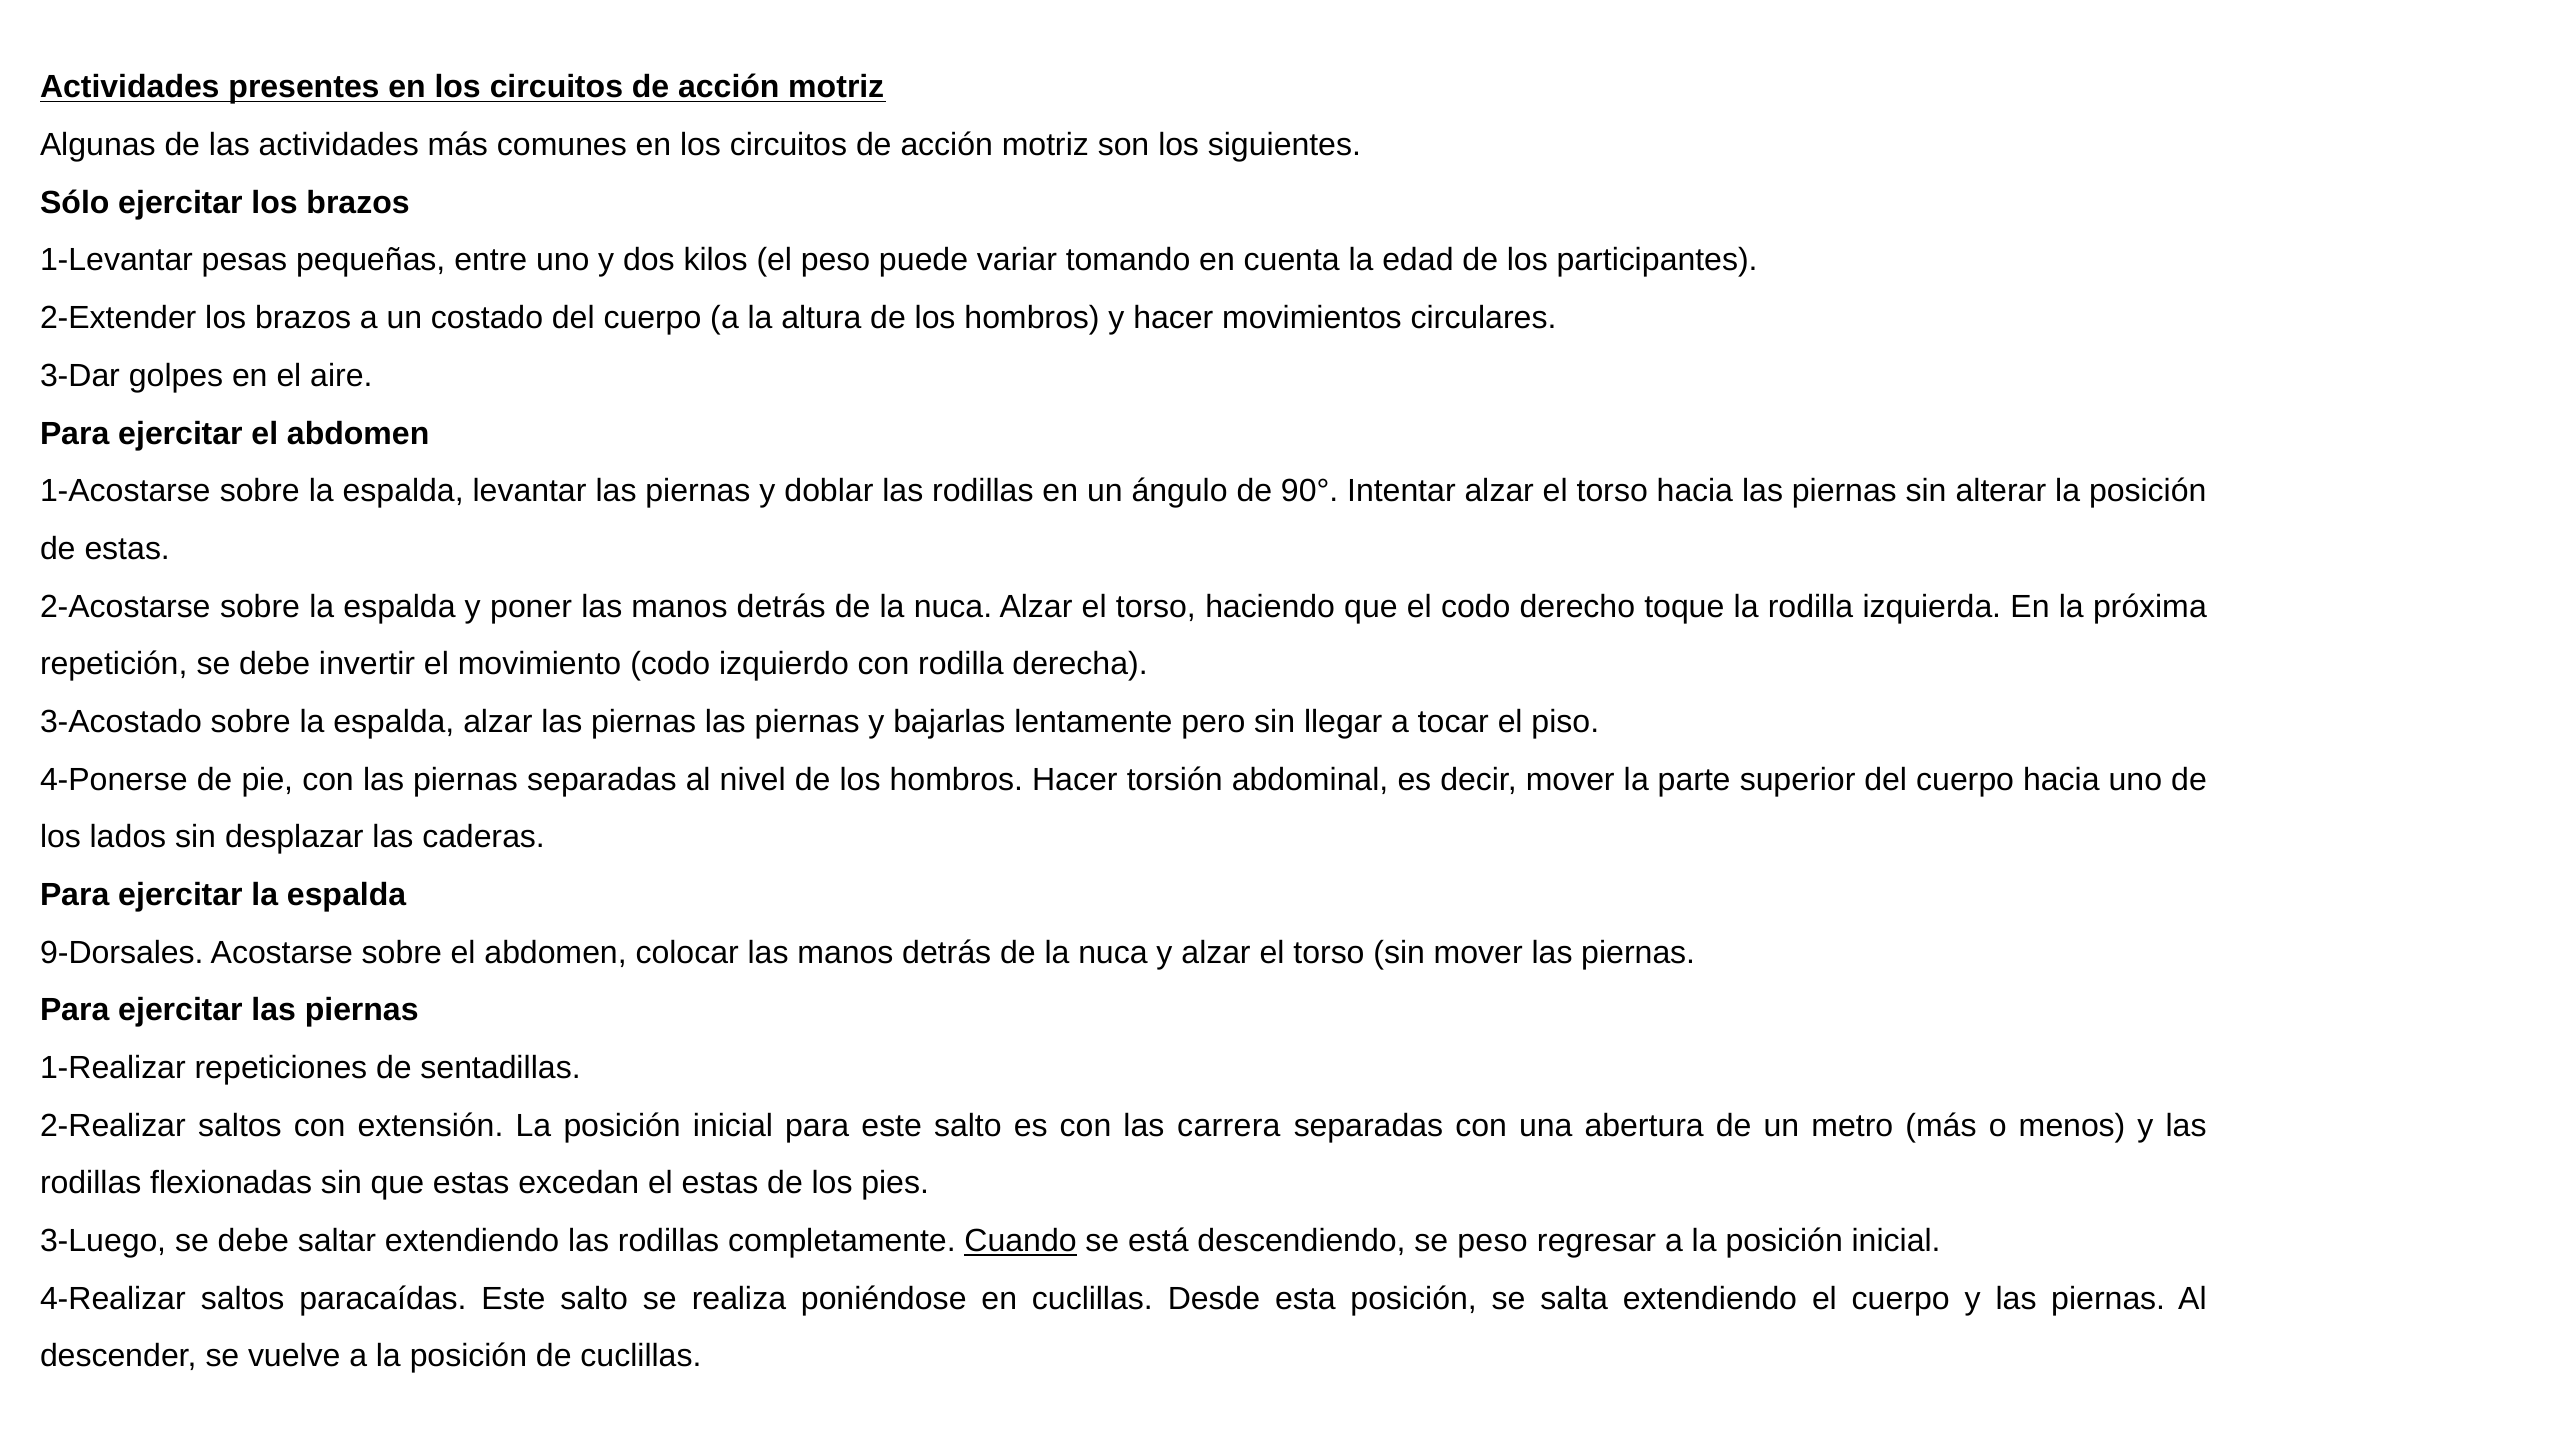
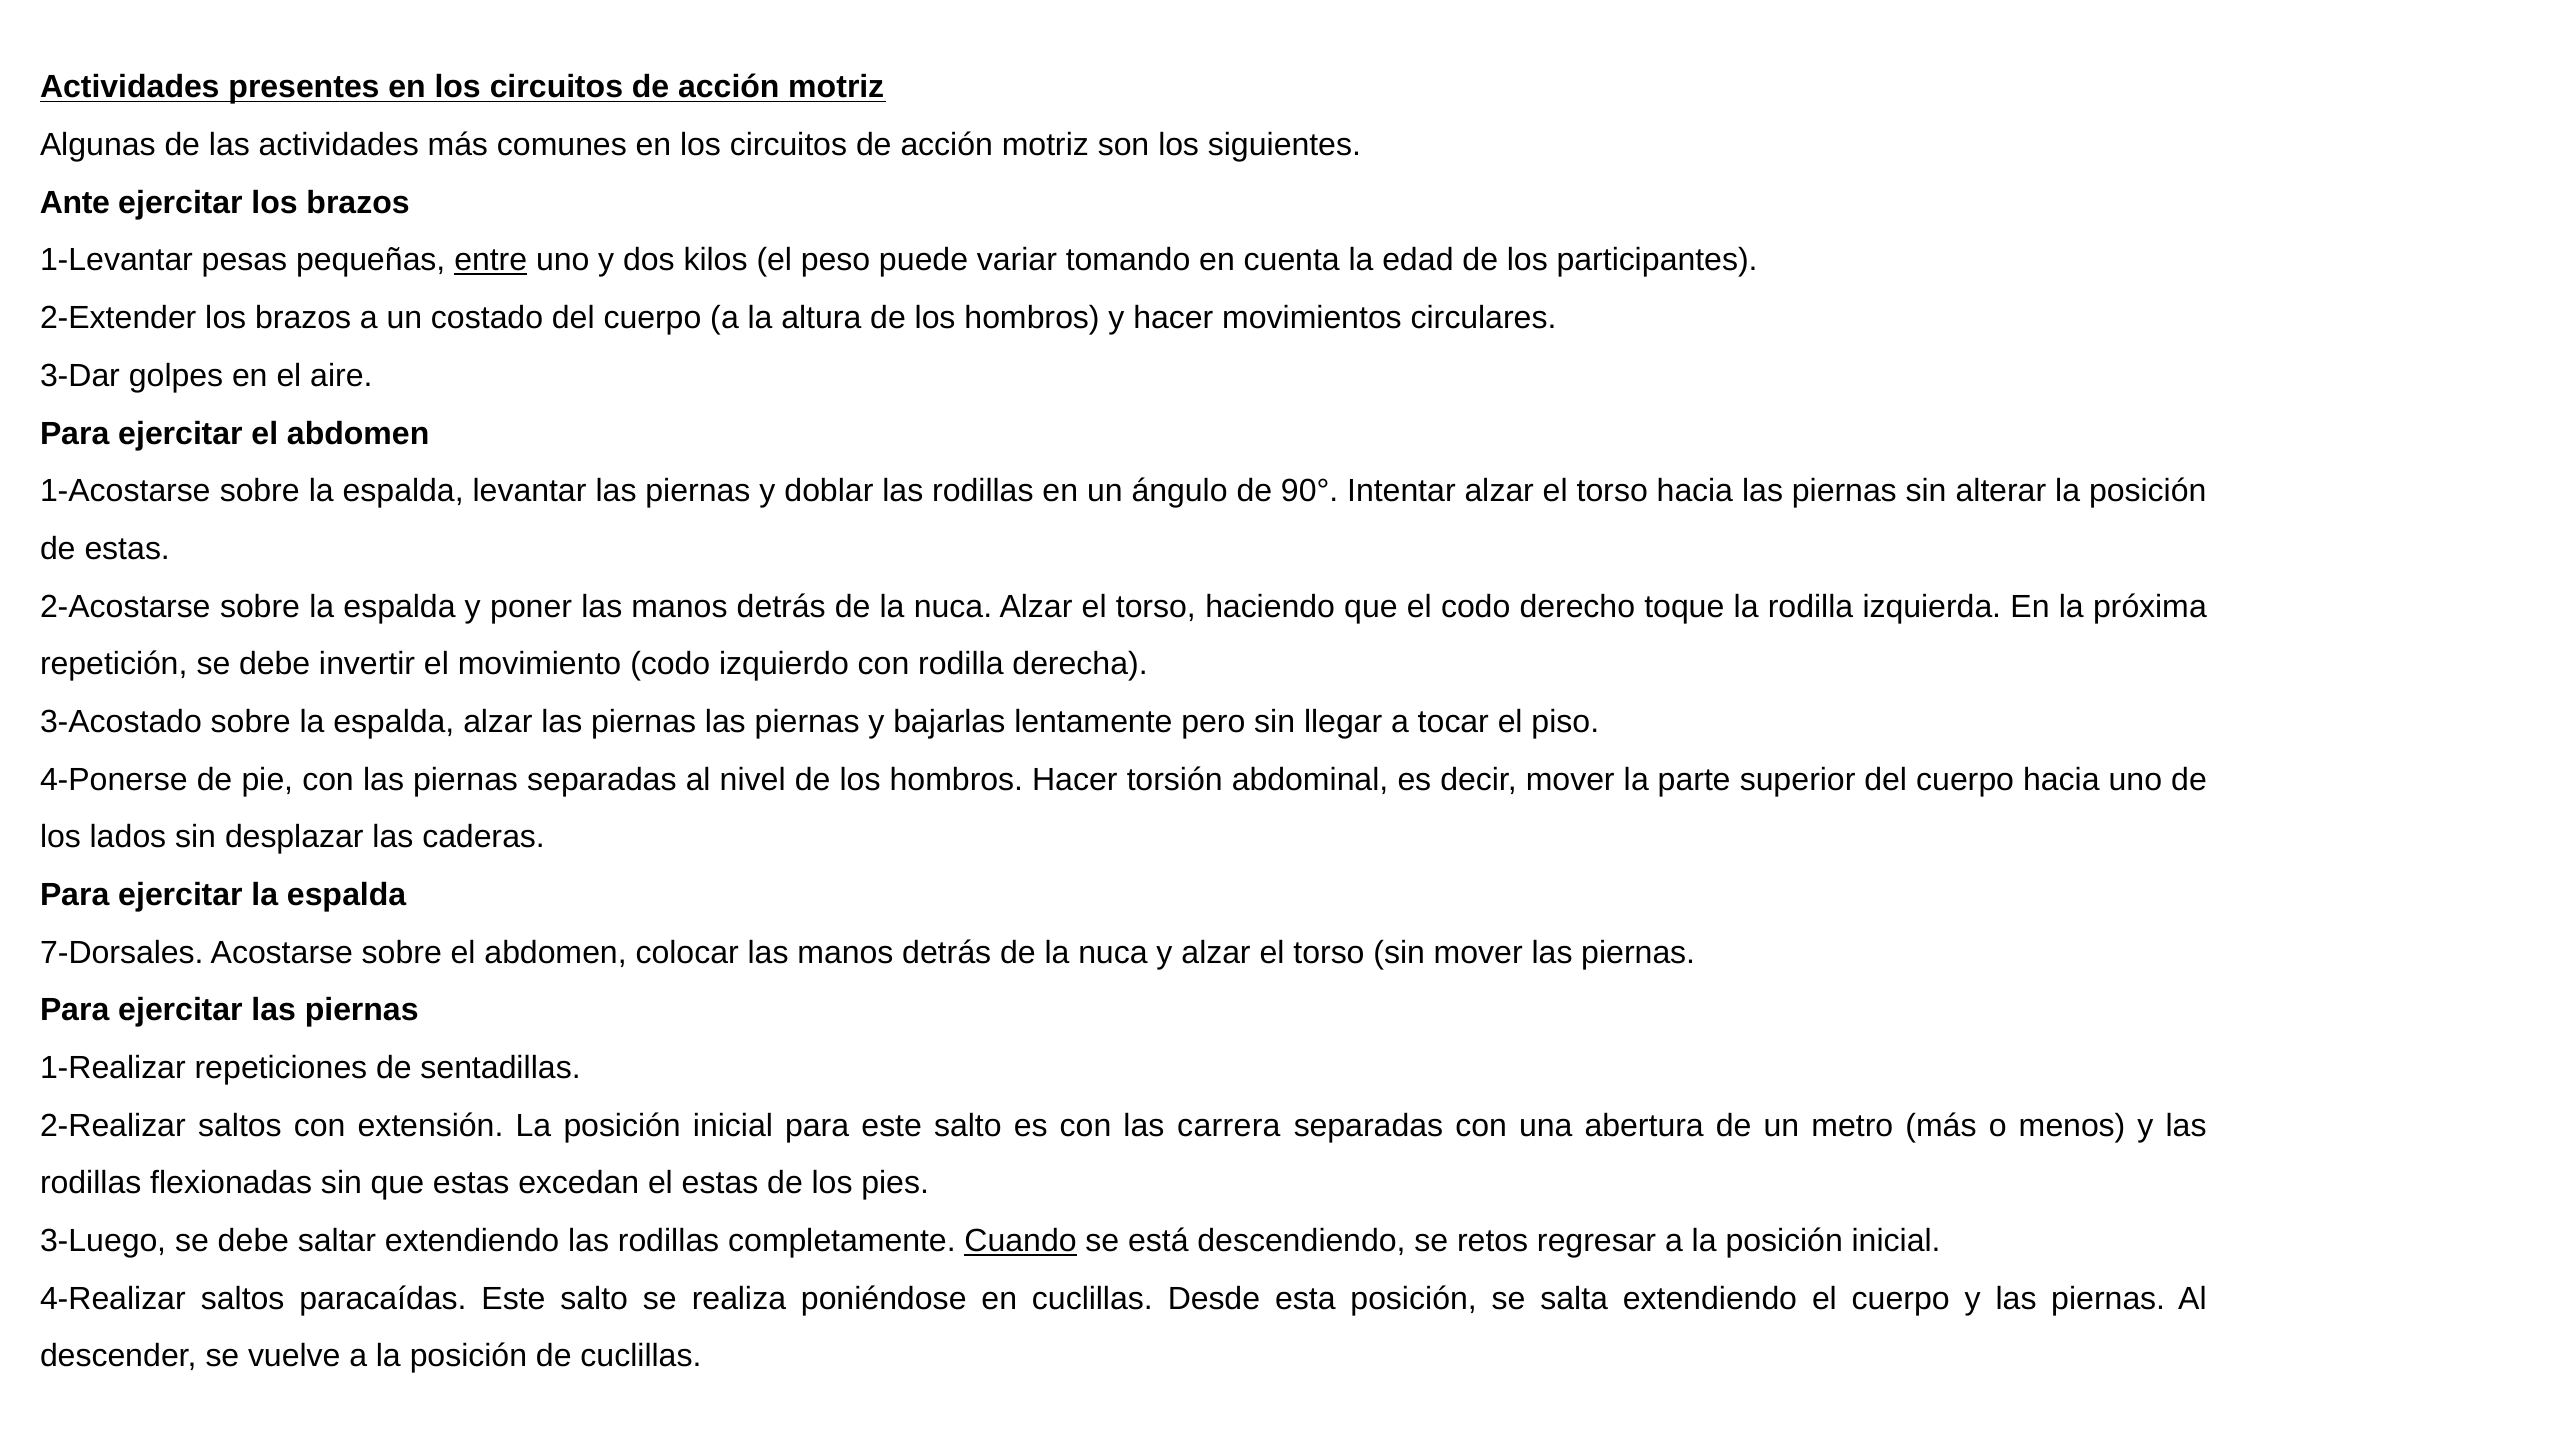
Sólo: Sólo -> Ante
entre underline: none -> present
9-Dorsales: 9-Dorsales -> 7-Dorsales
se peso: peso -> retos
